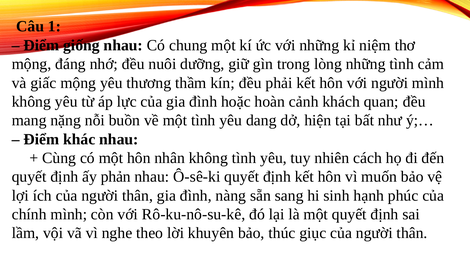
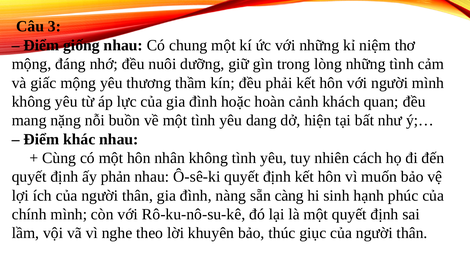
1: 1 -> 3
sang: sang -> càng
